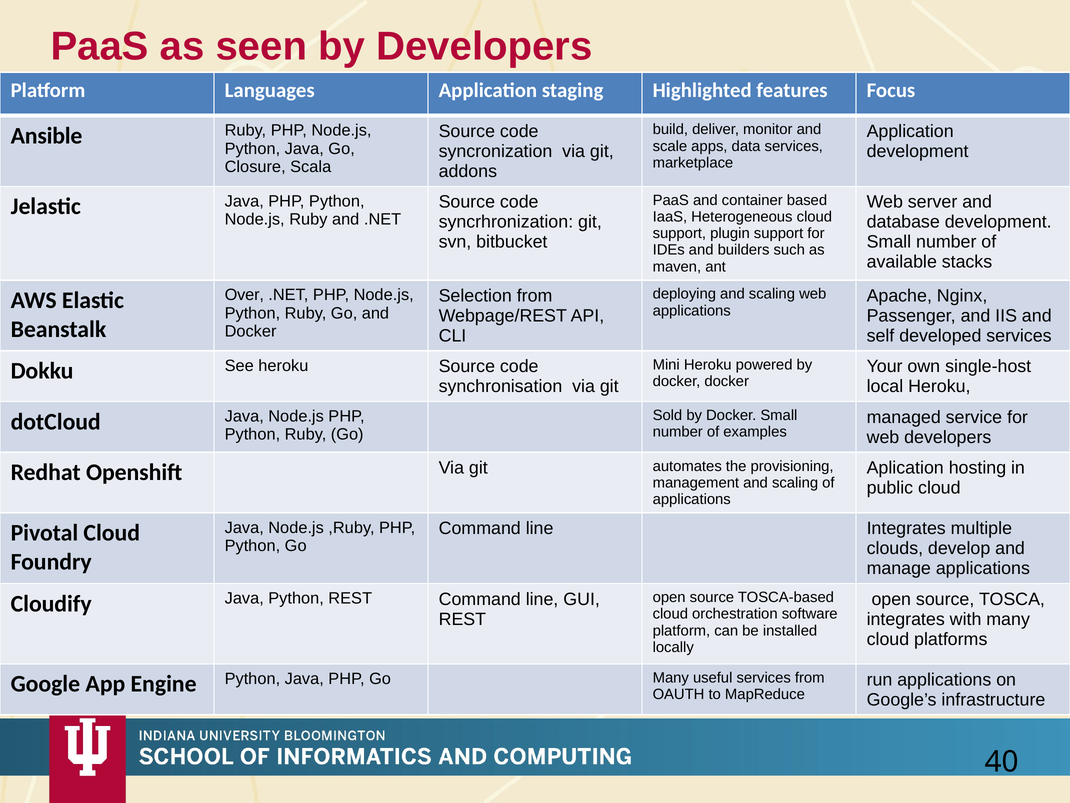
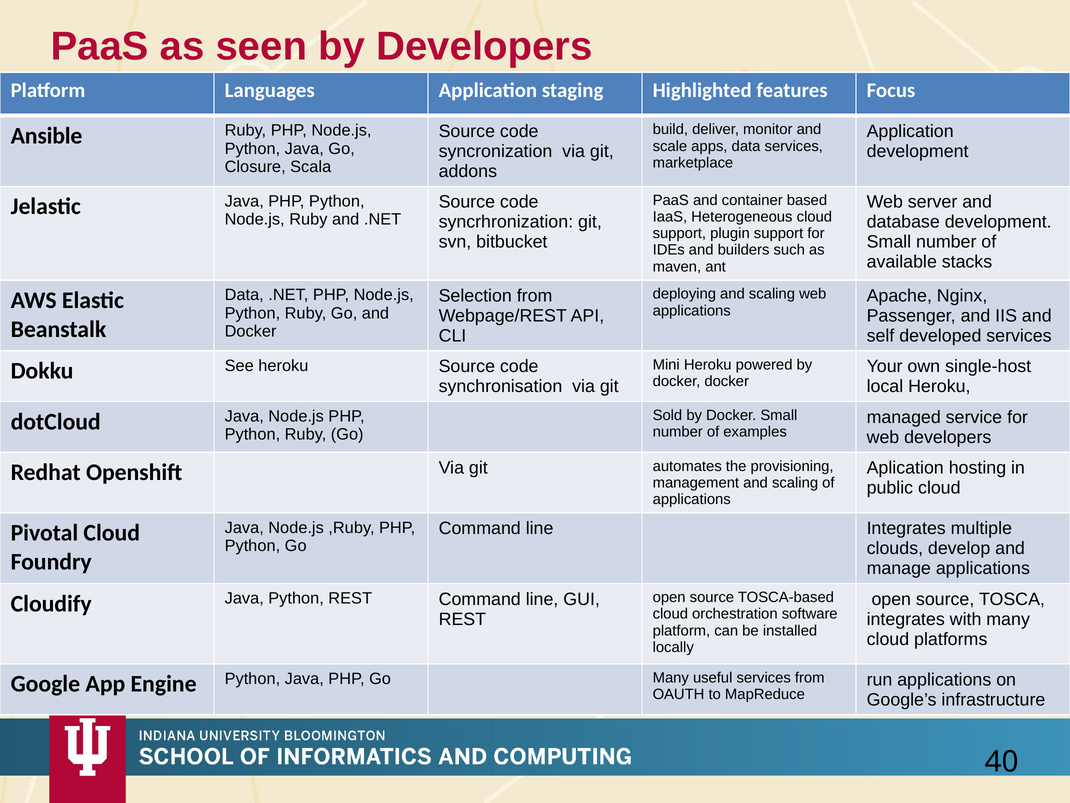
Over at (244, 295): Over -> Data
